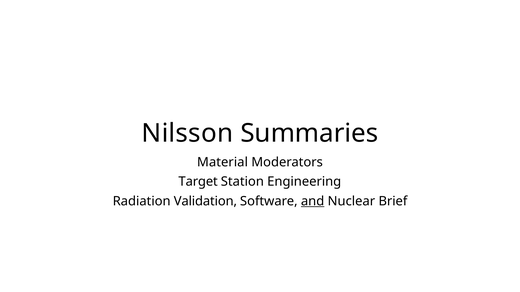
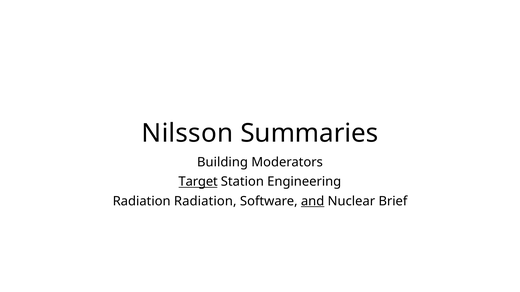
Material: Material -> Building
Target underline: none -> present
Radiation Validation: Validation -> Radiation
